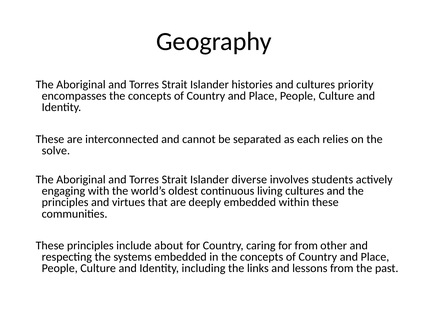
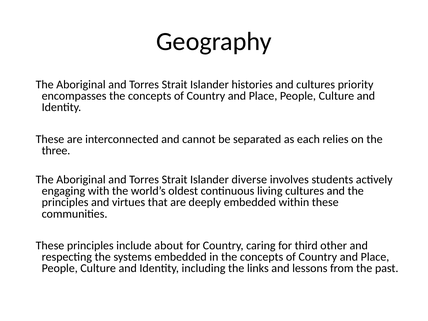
solve: solve -> three
for from: from -> third
